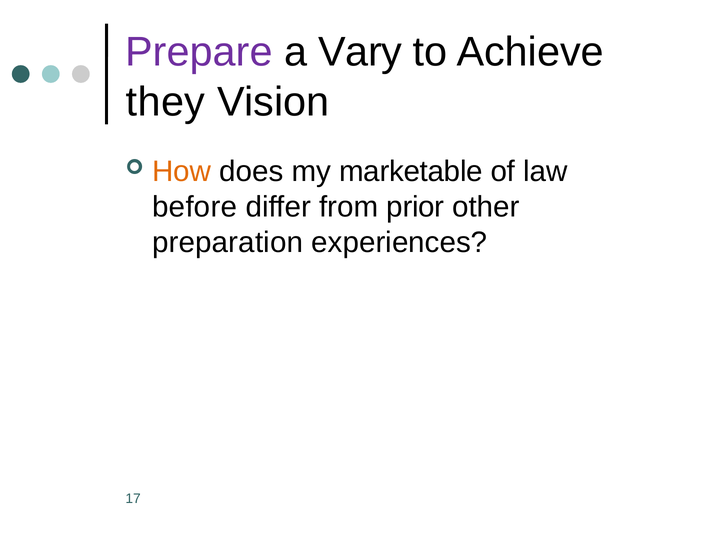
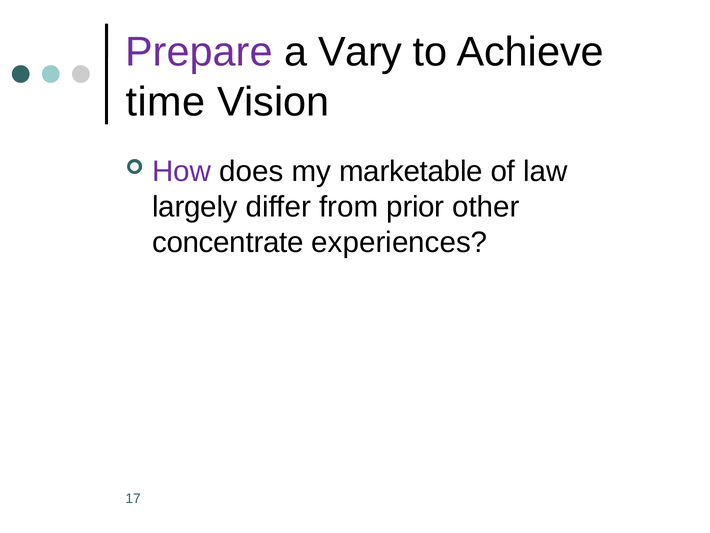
they: they -> time
How colour: orange -> purple
before: before -> largely
preparation: preparation -> concentrate
